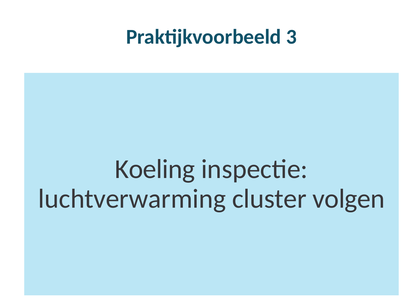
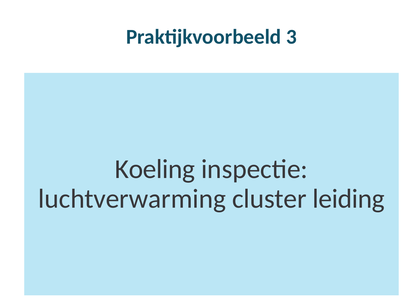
volgen: volgen -> leiding
